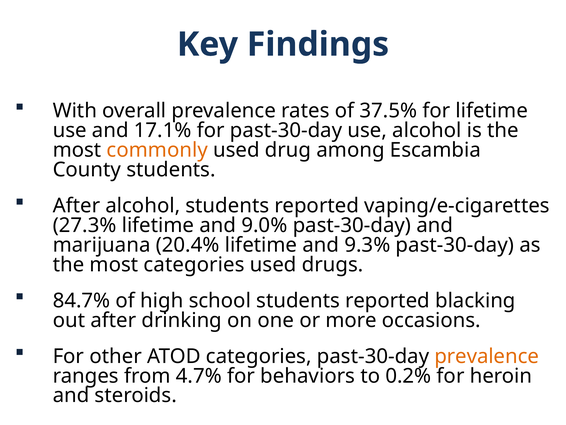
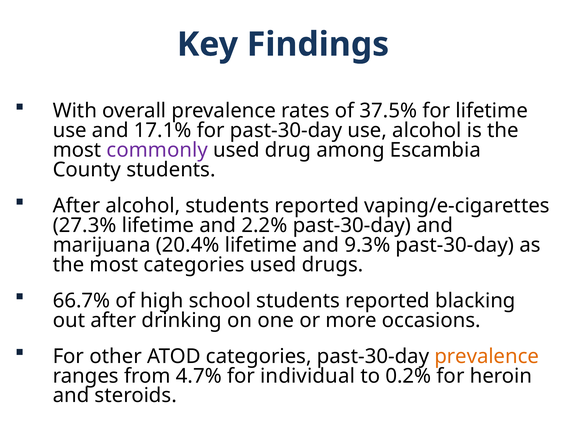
commonly colour: orange -> purple
9.0%: 9.0% -> 2.2%
84.7%: 84.7% -> 66.7%
behaviors: behaviors -> individual
